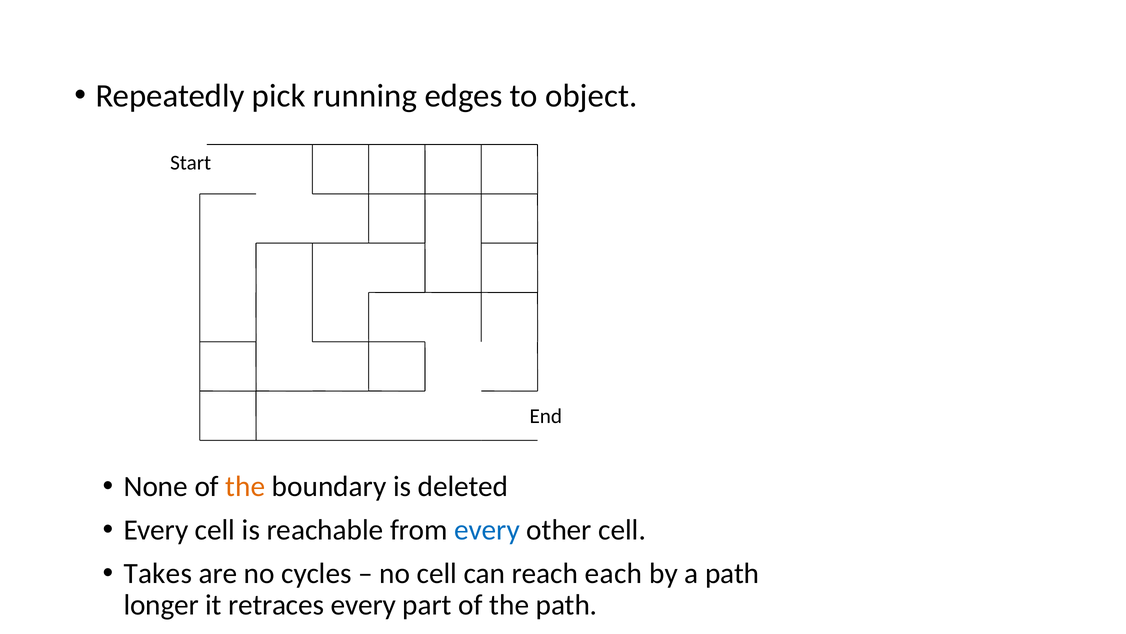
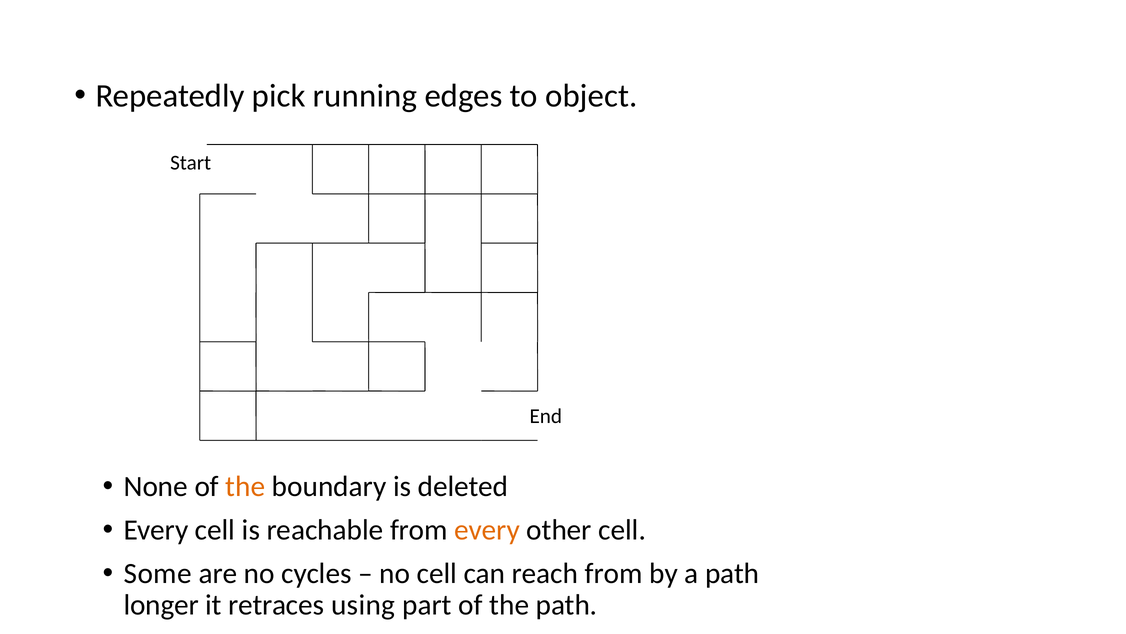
every at (487, 530) colour: blue -> orange
Takes: Takes -> Some
reach each: each -> from
retraces every: every -> using
